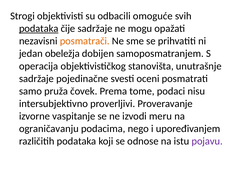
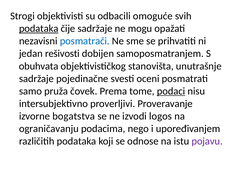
posmatrači colour: orange -> blue
obeležja: obeležja -> rešivosti
operacija: operacija -> obuhvata
podaci underline: none -> present
vaspitanje: vaspitanje -> bogatstva
meru: meru -> logos
